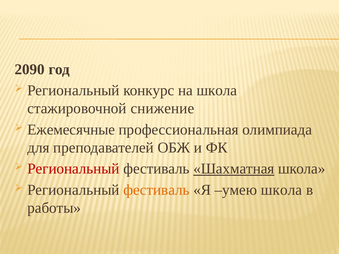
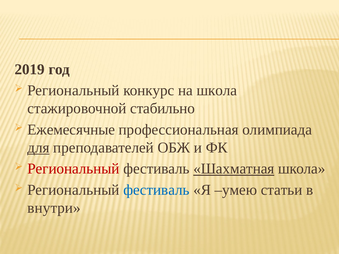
2090: 2090 -> 2019
снижение: снижение -> стабильно
для underline: none -> present
фестиваль at (156, 190) colour: orange -> blue
умею школа: школа -> статьи
работы: работы -> внутри
